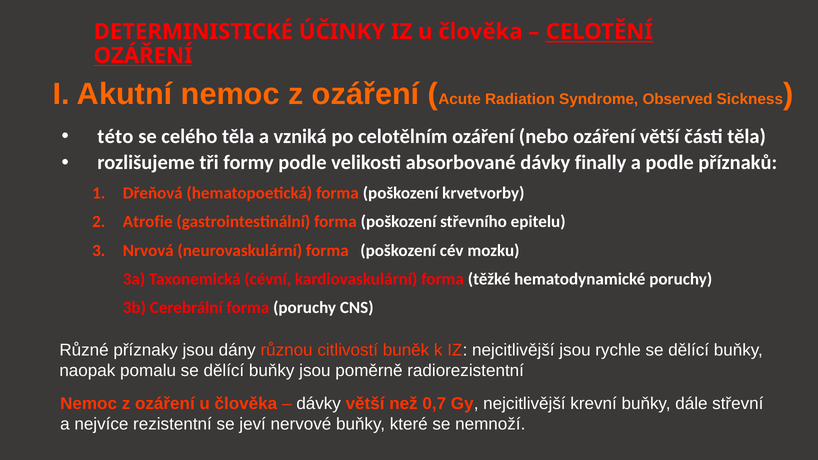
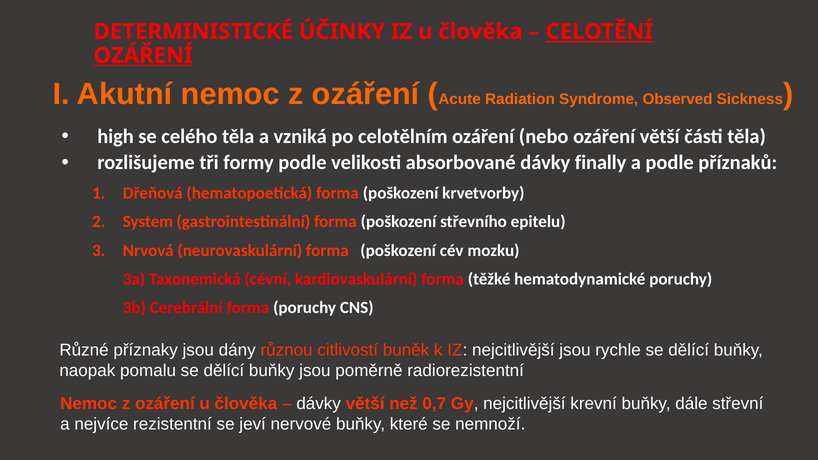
této: této -> high
Atrofie: Atrofie -> System
